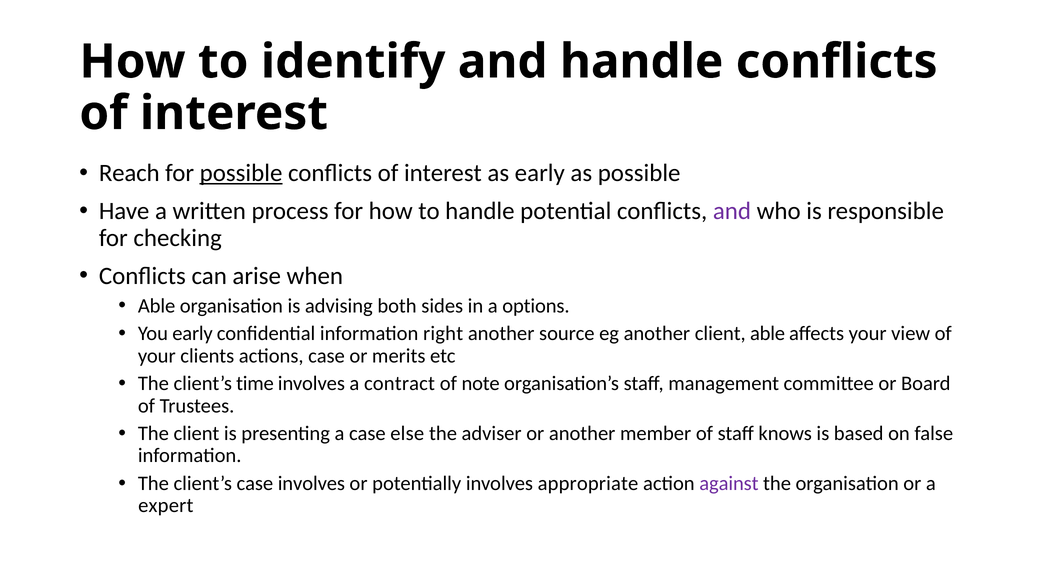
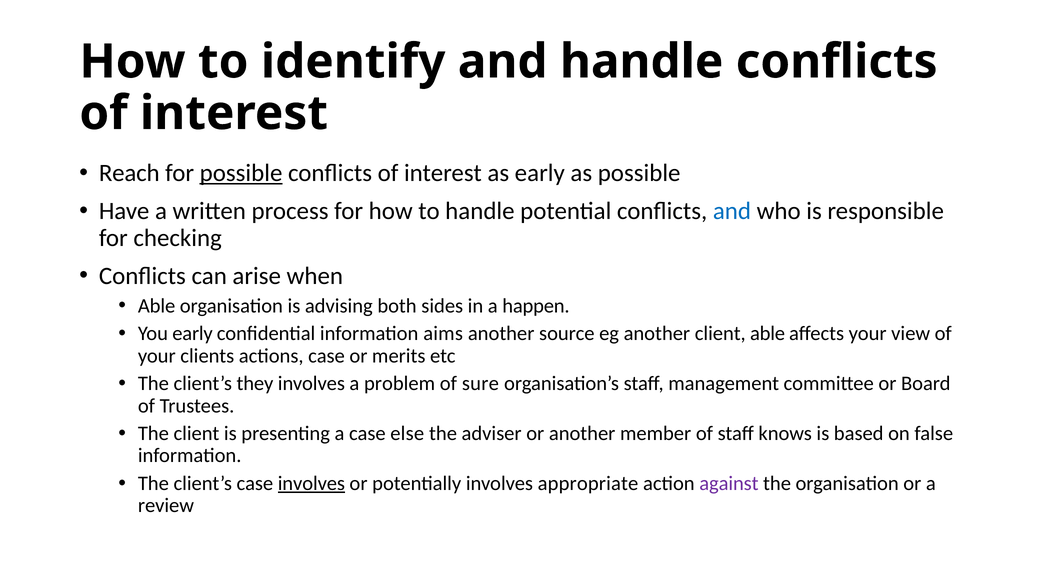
and at (732, 211) colour: purple -> blue
options: options -> happen
right: right -> aims
time: time -> they
contract: contract -> problem
note: note -> sure
involves at (311, 483) underline: none -> present
expert: expert -> review
